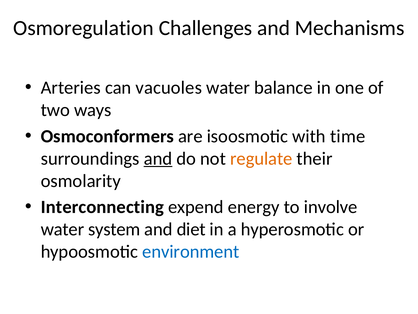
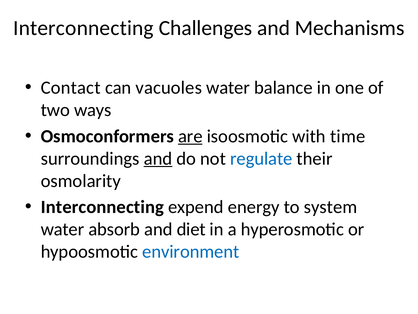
Osmoregulation at (83, 28): Osmoregulation -> Interconnecting
Arteries: Arteries -> Contact
are underline: none -> present
regulate colour: orange -> blue
involve: involve -> system
system: system -> absorb
